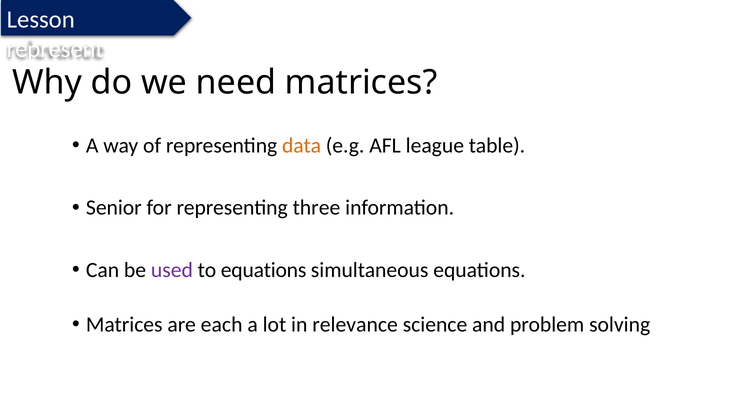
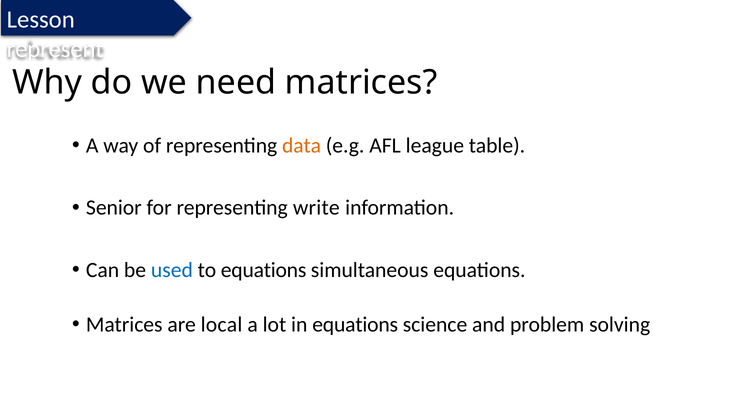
three: three -> write
used colour: purple -> blue
each: each -> local
in relevance: relevance -> equations
